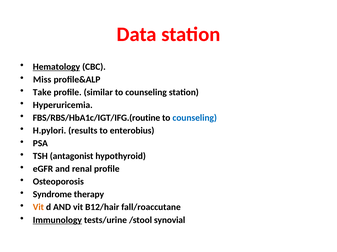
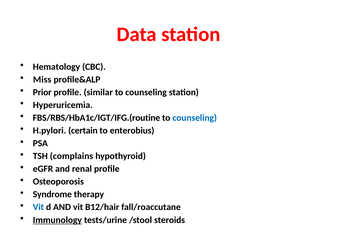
Hematology underline: present -> none
Take: Take -> Prior
results: results -> certain
antagonist: antagonist -> complains
Vit at (38, 208) colour: orange -> blue
synovial: synovial -> steroids
